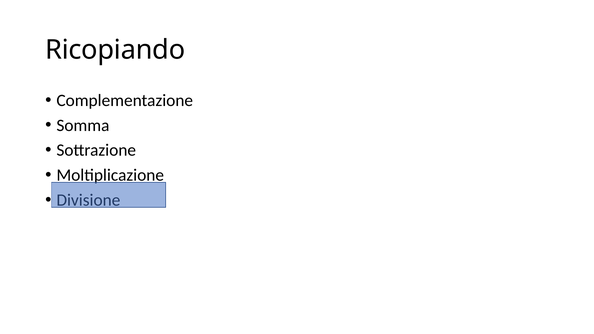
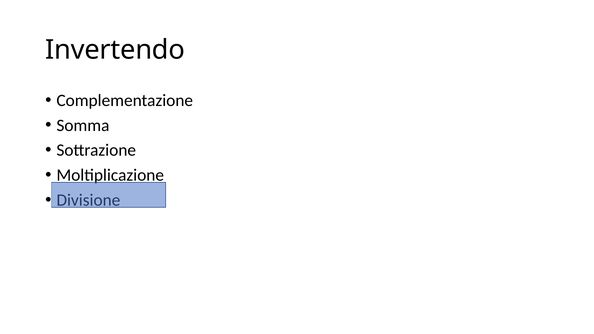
Ricopiando: Ricopiando -> Invertendo
